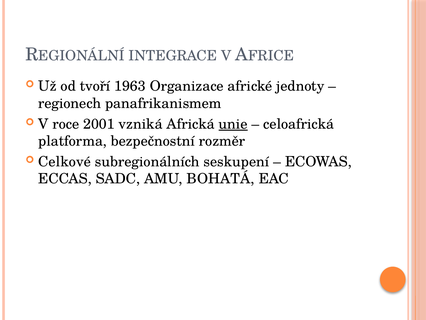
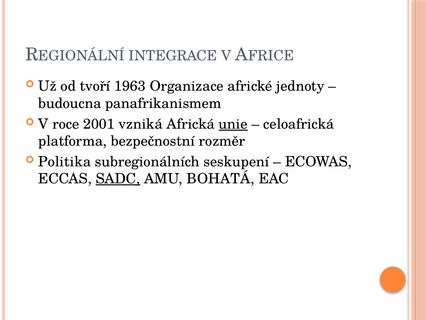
regionech: regionech -> budoucna
Celkové: Celkové -> Politika
SADC underline: none -> present
